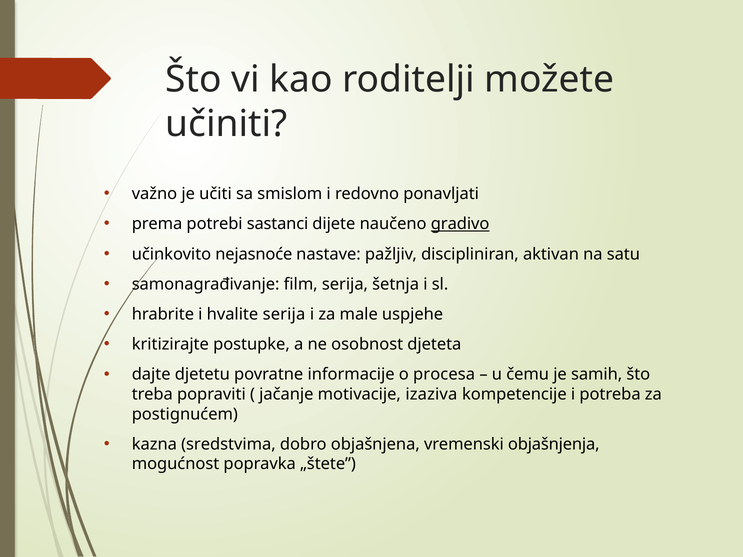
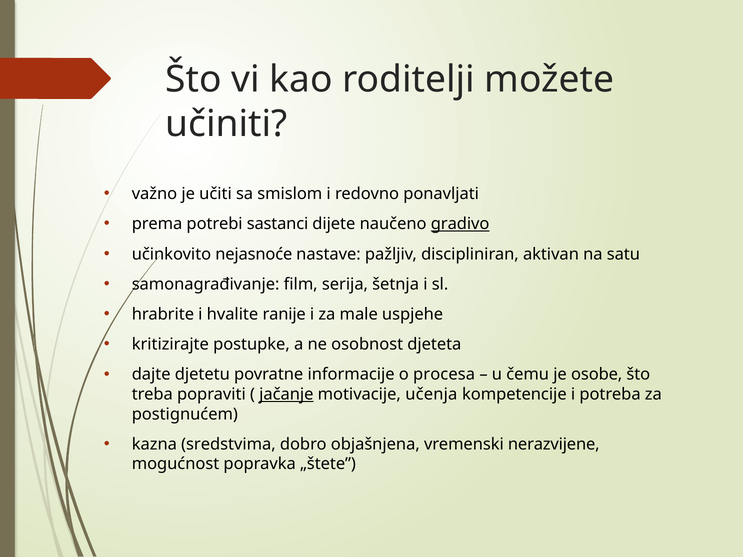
hvalite serija: serija -> ranije
samih: samih -> osobe
jačanje underline: none -> present
izaziva: izaziva -> učenja
objašnjenja: objašnjenja -> nerazvijene
